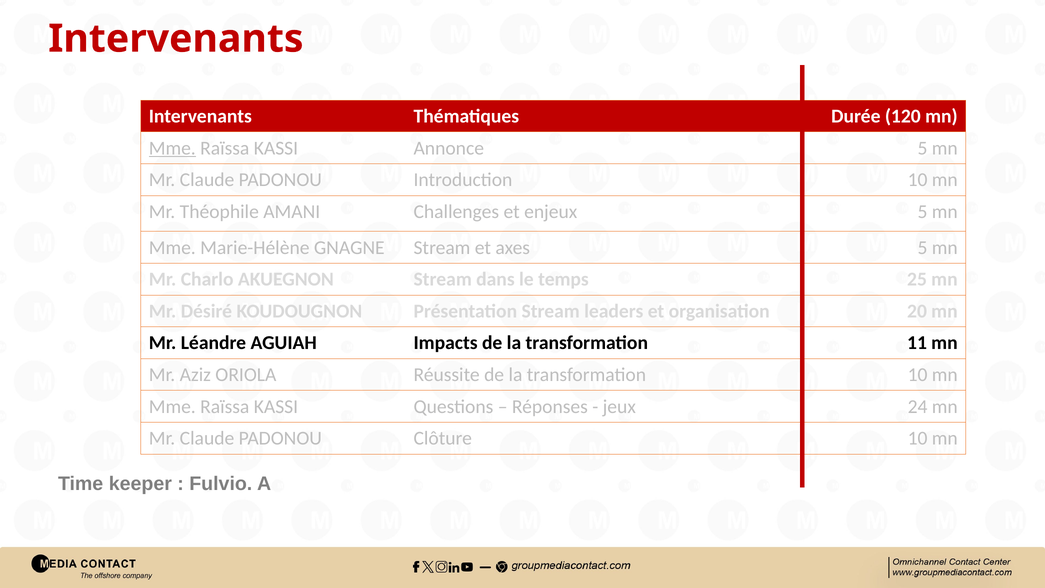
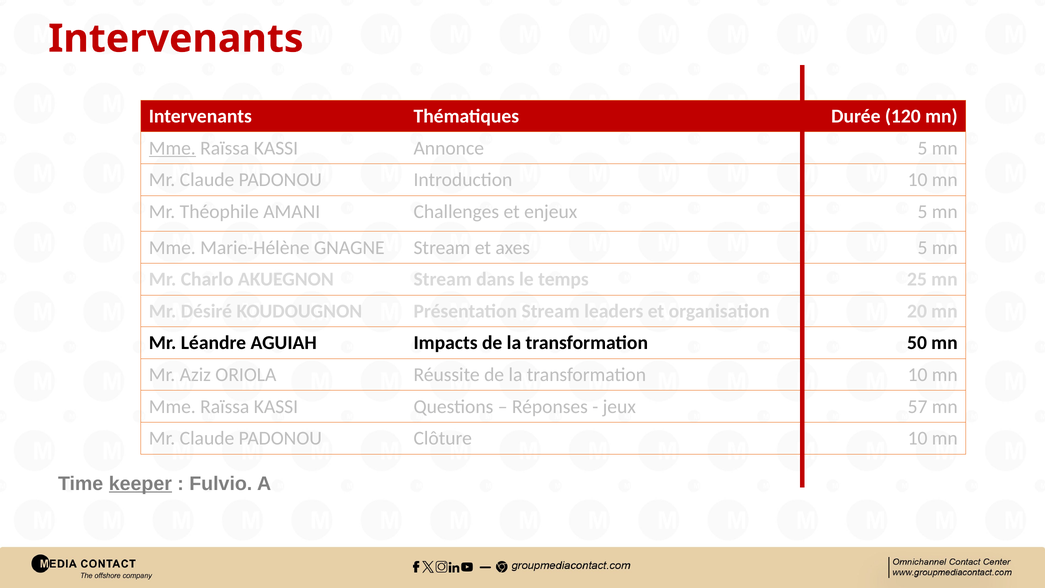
11: 11 -> 50
24: 24 -> 57
keeper underline: none -> present
